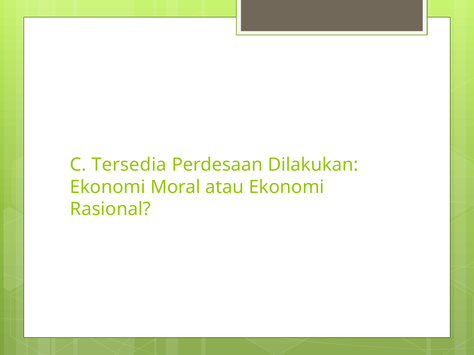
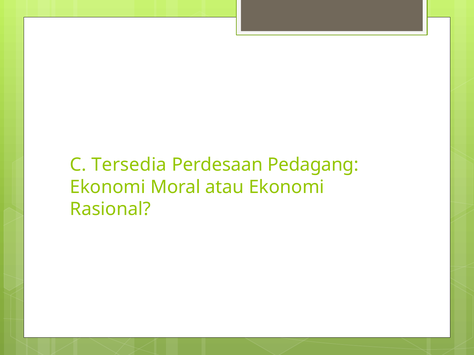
Dilakukan: Dilakukan -> Pedagang
